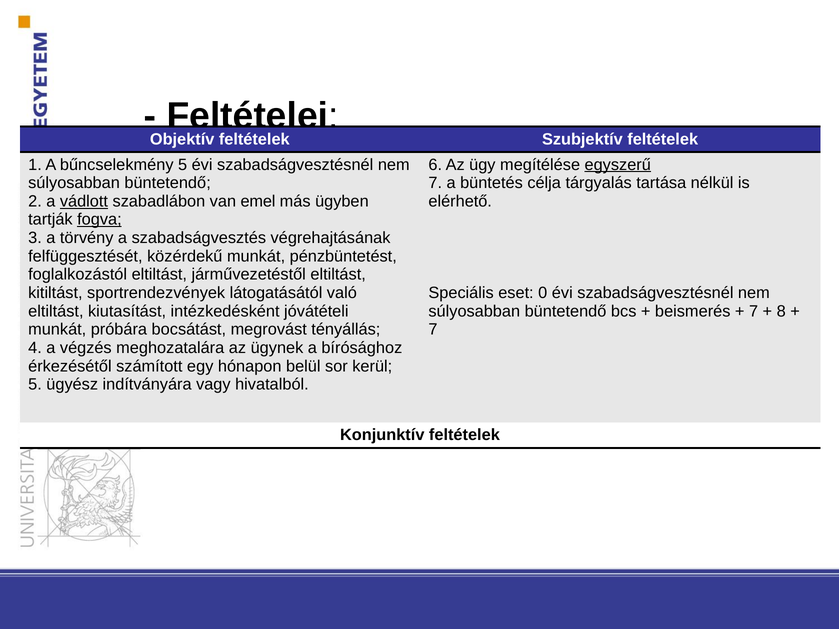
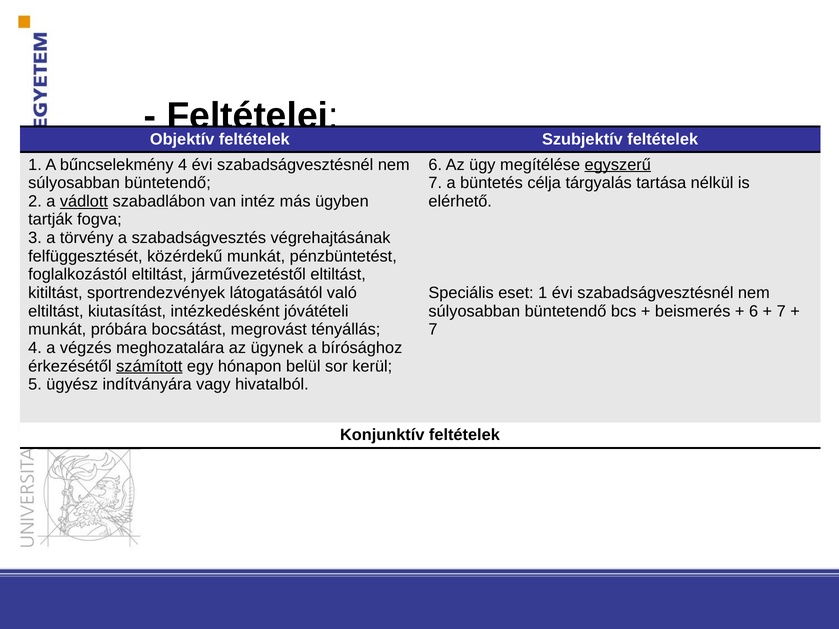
bűncselekmény 5: 5 -> 4
emel: emel -> intéz
fogva underline: present -> none
eset 0: 0 -> 1
7 at (754, 311): 7 -> 6
8 at (781, 311): 8 -> 7
számított underline: none -> present
